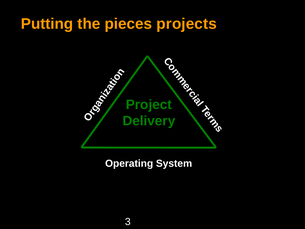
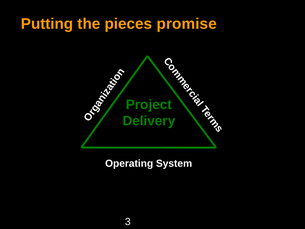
projects: projects -> promise
